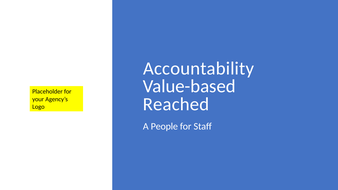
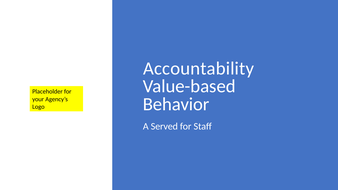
Reached: Reached -> Behavior
People: People -> Served
